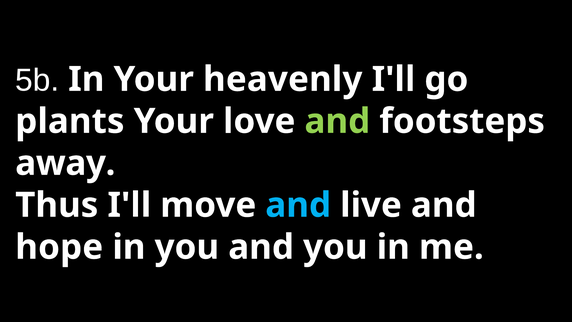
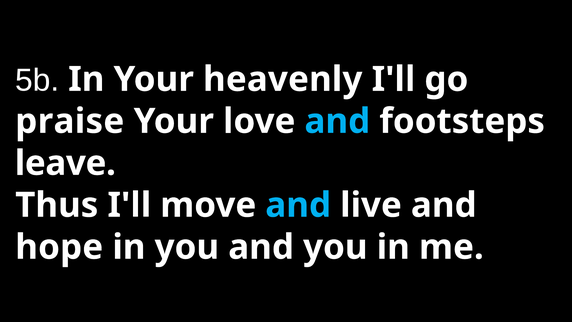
plants: plants -> praise
and at (337, 121) colour: light green -> light blue
away: away -> leave
